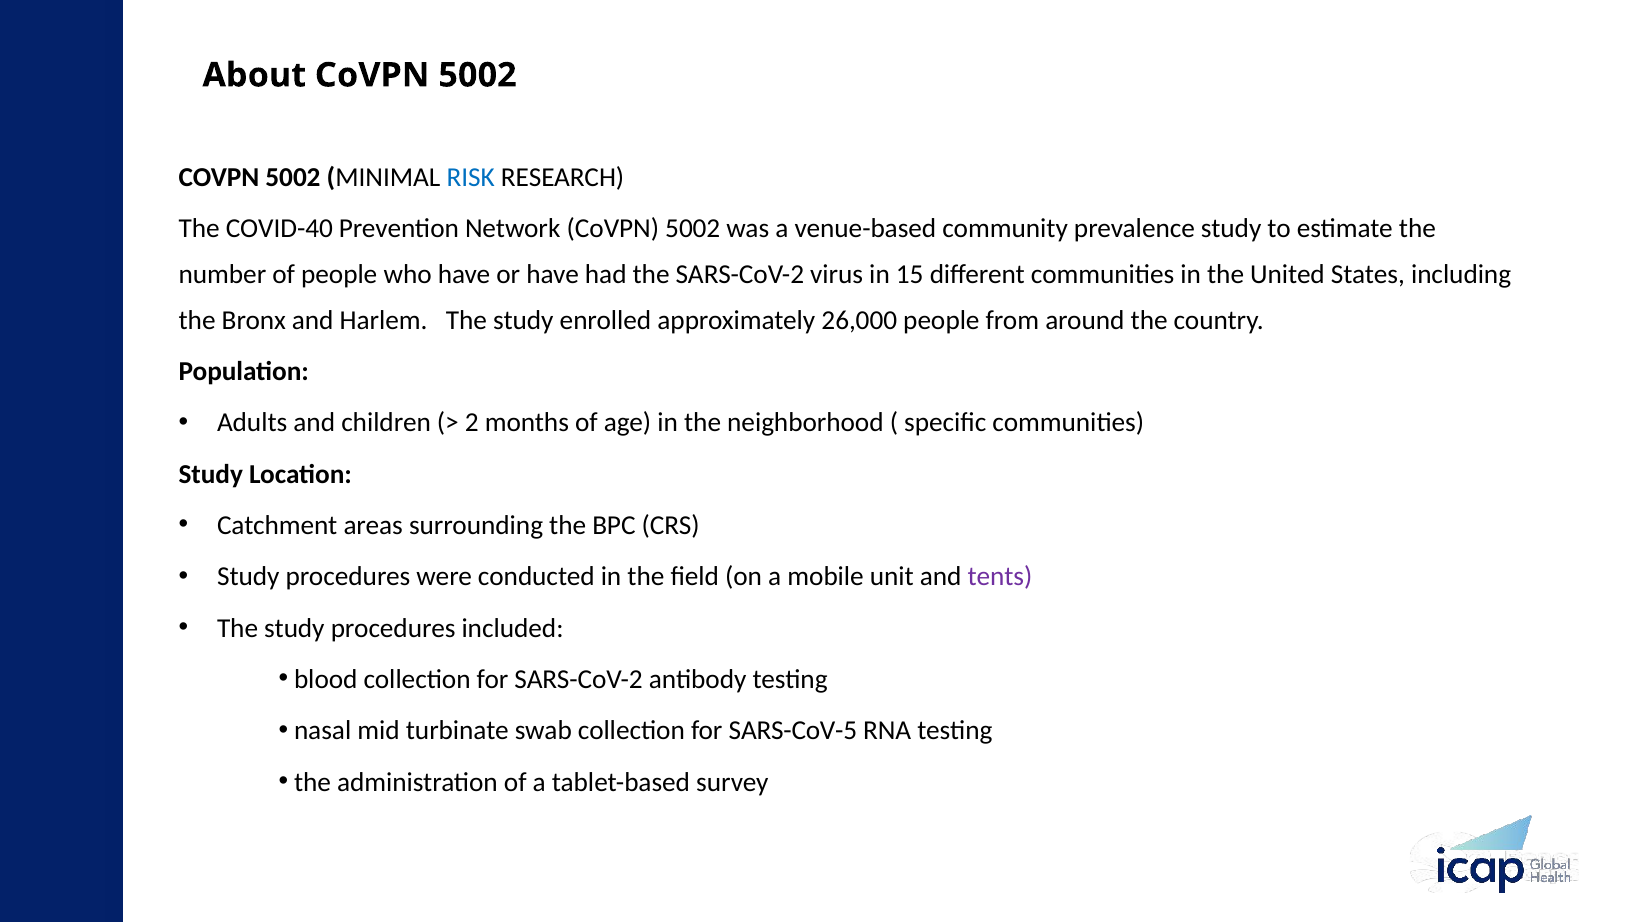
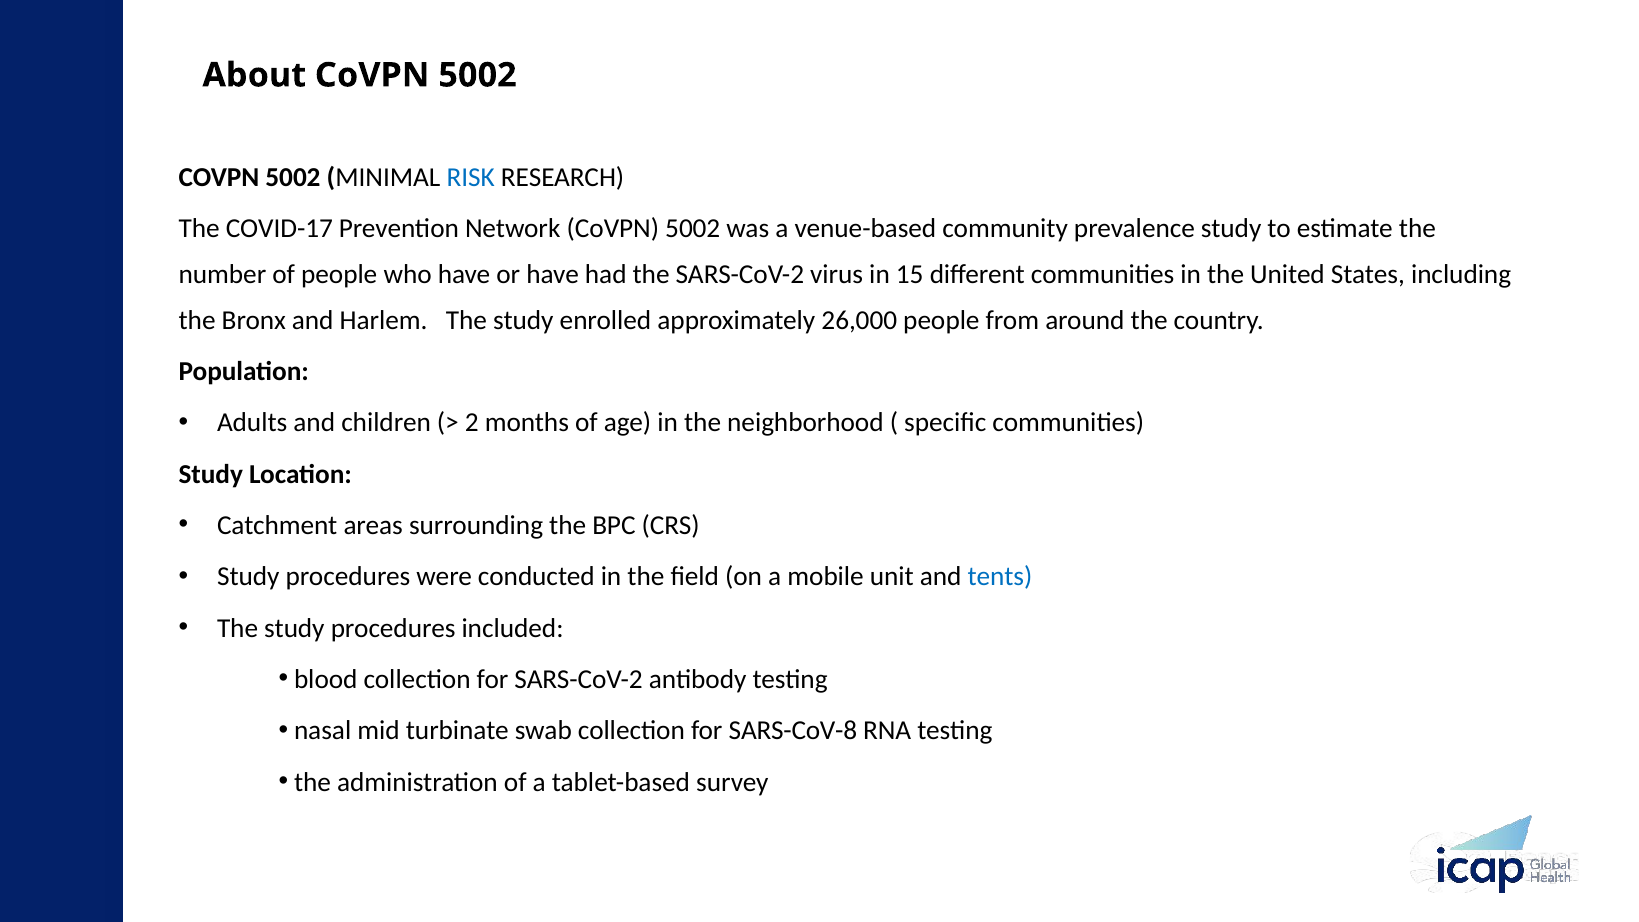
COVID-40: COVID-40 -> COVID-17
tents colour: purple -> blue
SARS-CoV-5: SARS-CoV-5 -> SARS-CoV-8
